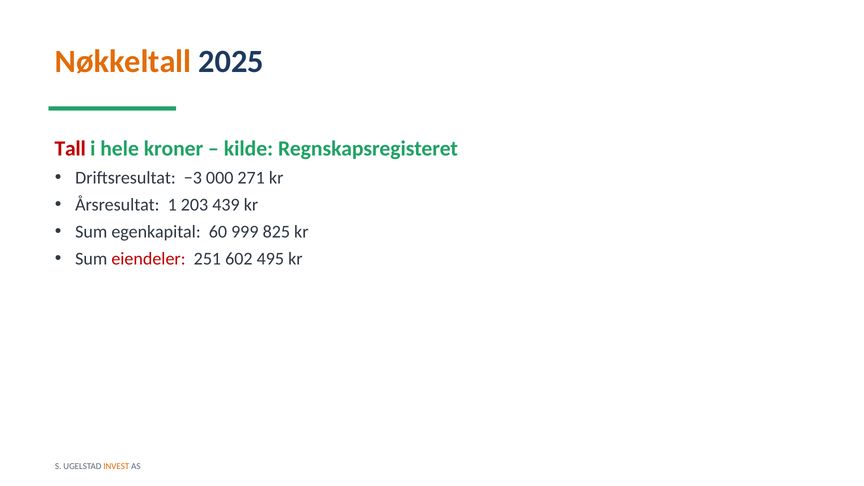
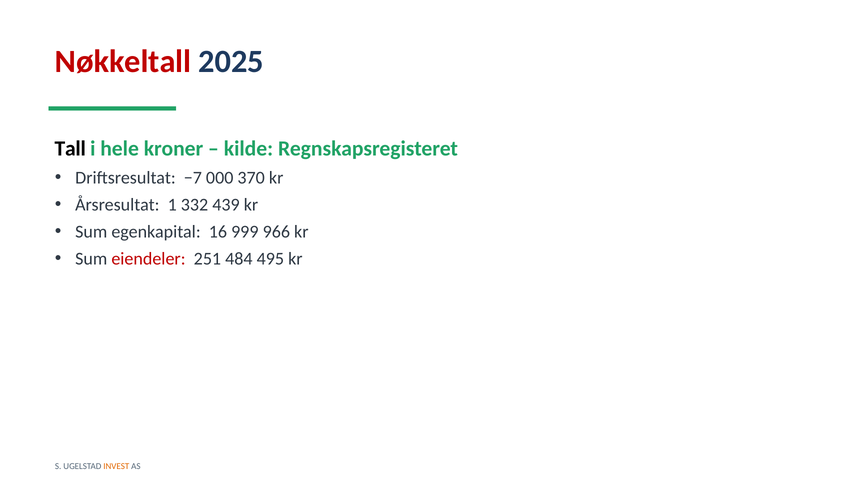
Nøkkeltall colour: orange -> red
Tall colour: red -> black
−3: −3 -> −7
271: 271 -> 370
203: 203 -> 332
60: 60 -> 16
825: 825 -> 966
602: 602 -> 484
